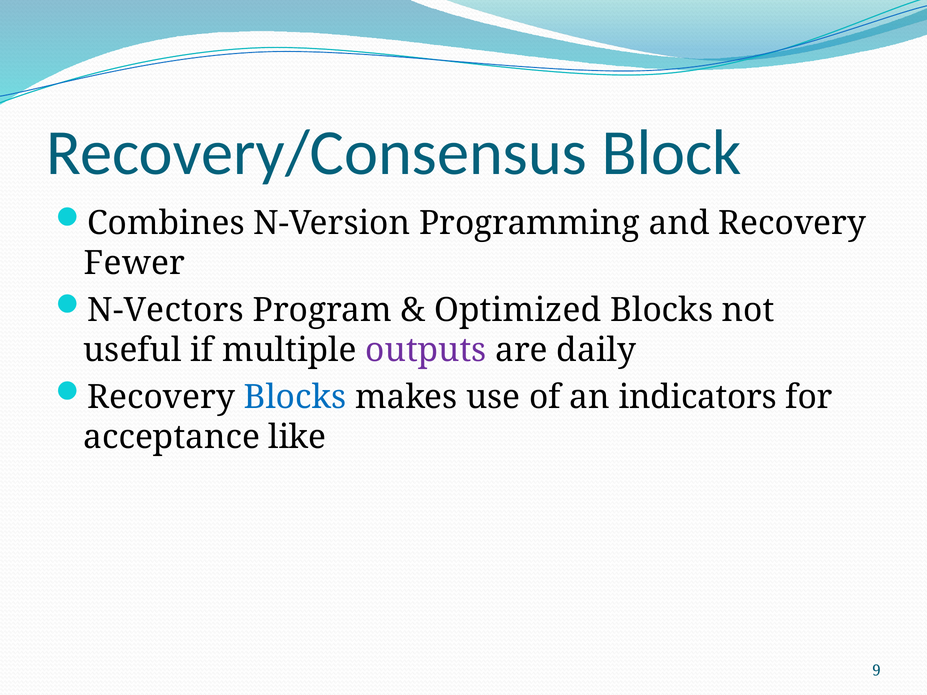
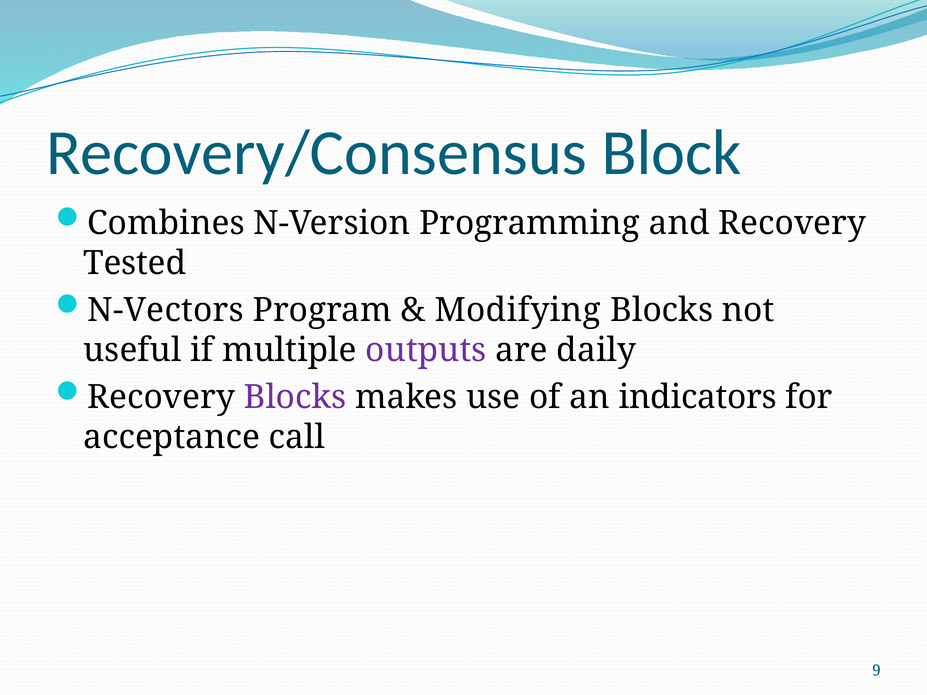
Fewer: Fewer -> Tested
Optimized: Optimized -> Modifying
Blocks at (295, 397) colour: blue -> purple
like: like -> call
